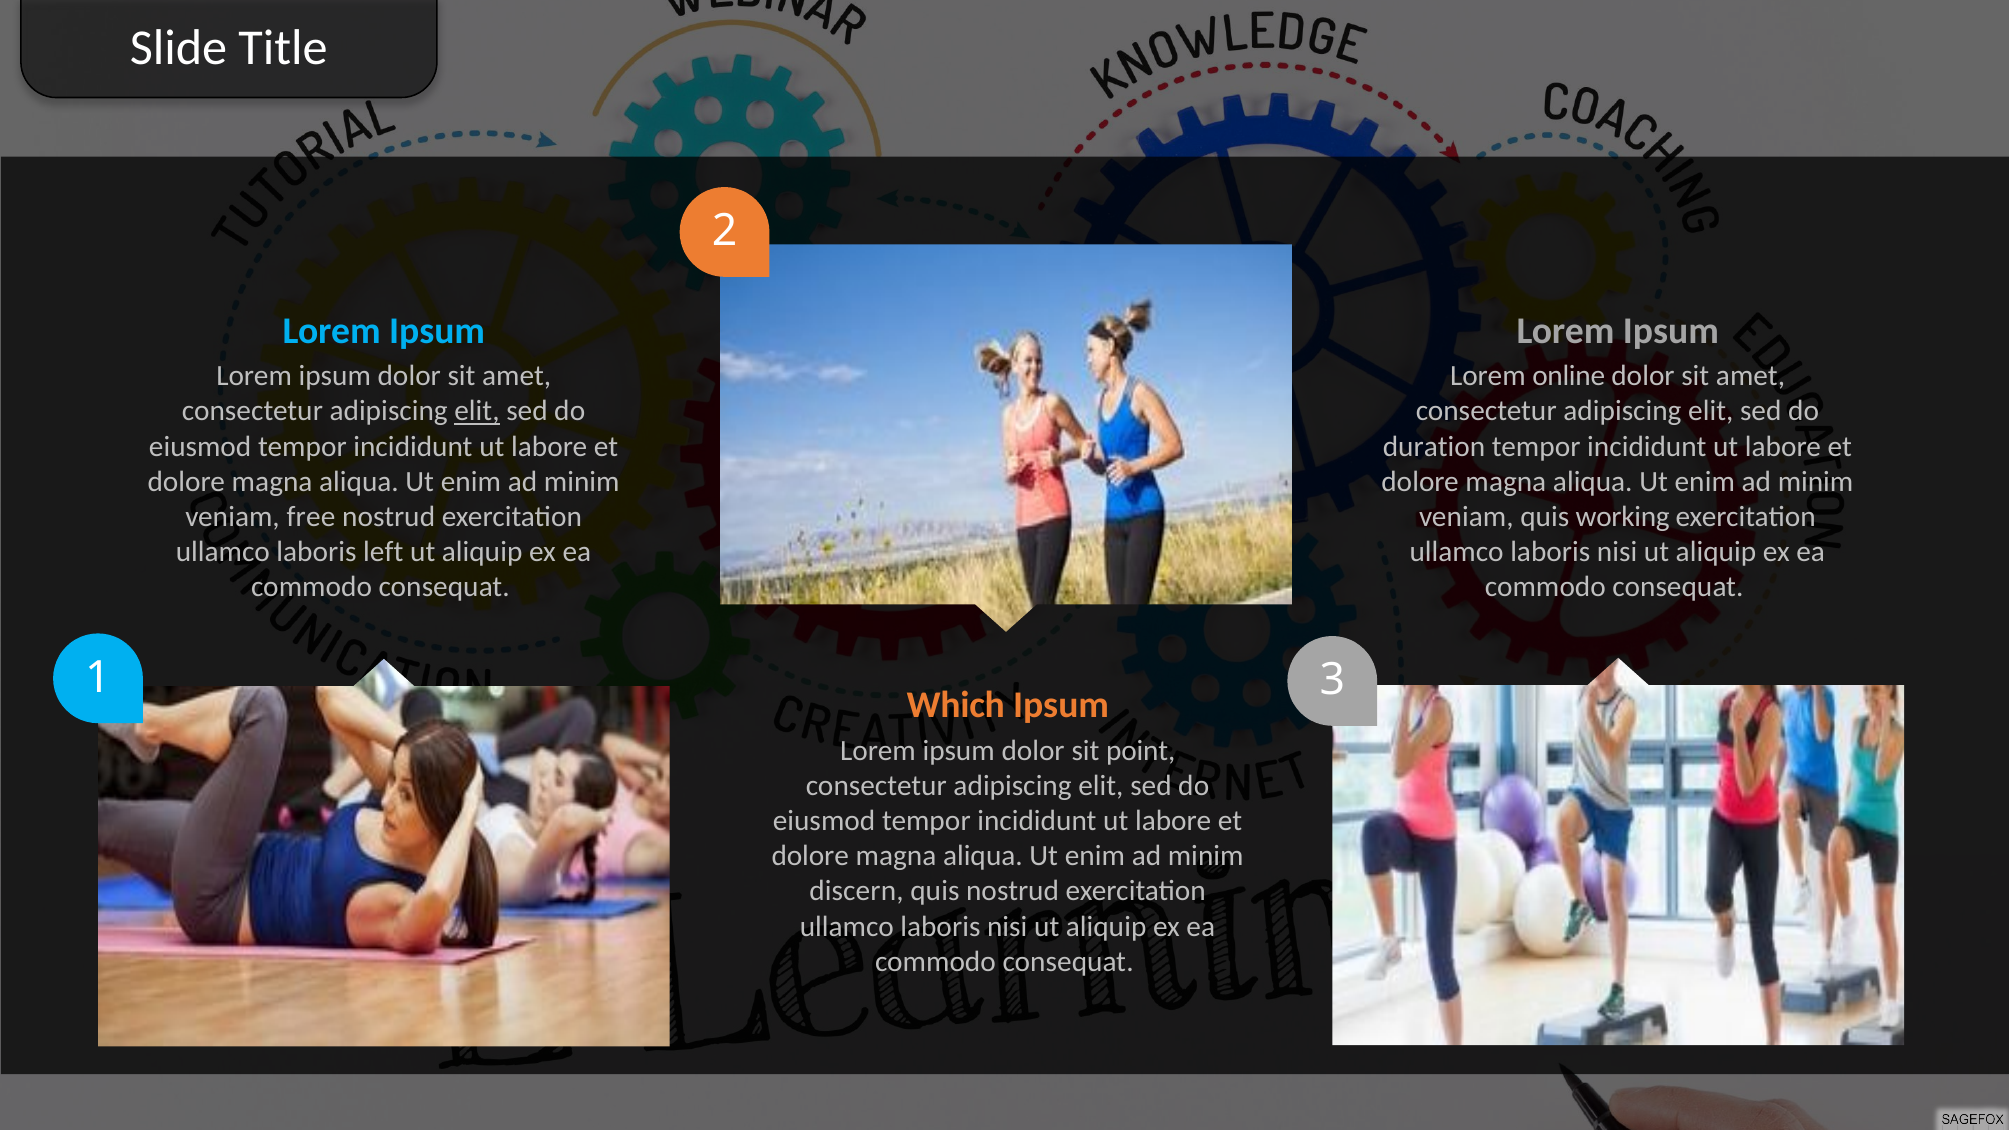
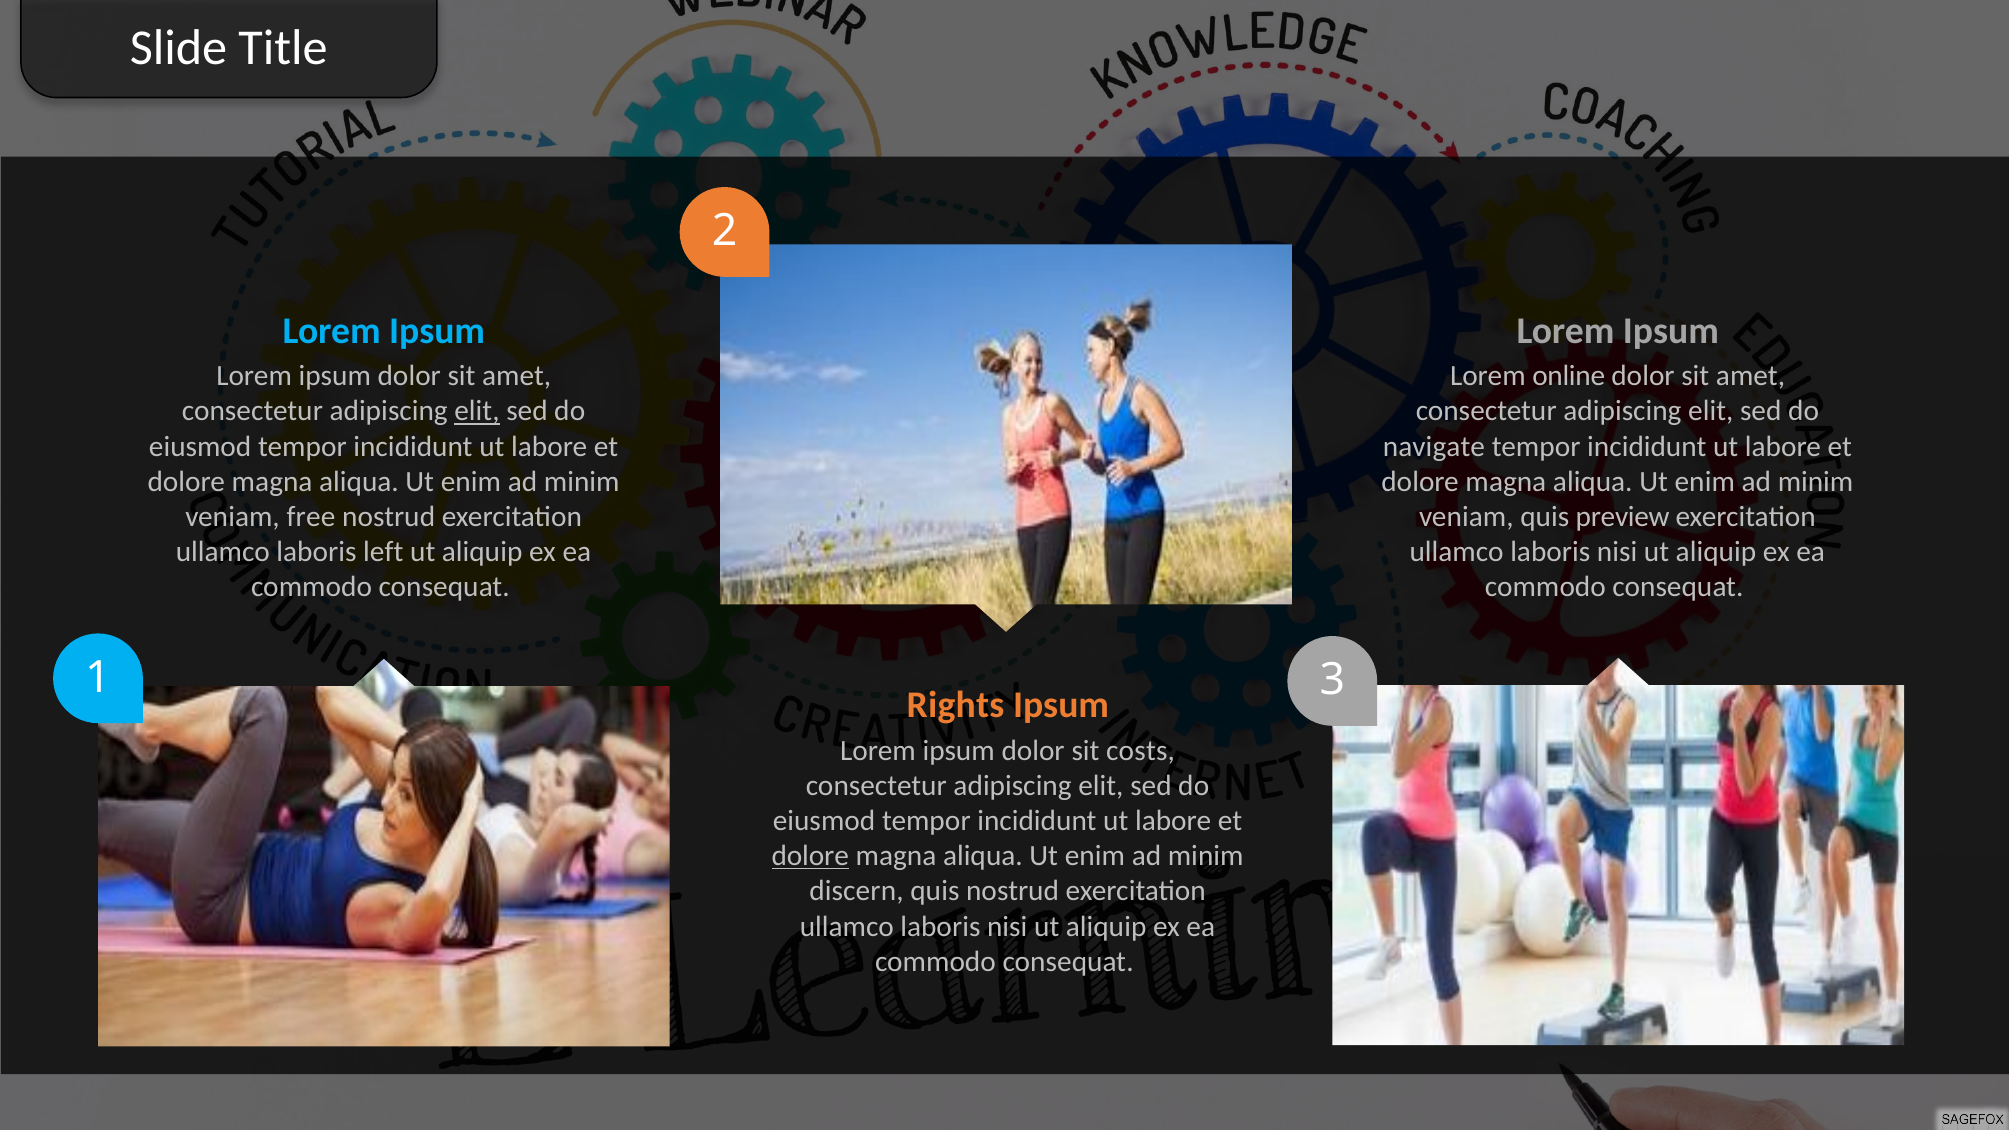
duration: duration -> navigate
working: working -> preview
Which: Which -> Rights
point: point -> costs
dolore at (810, 856) underline: none -> present
